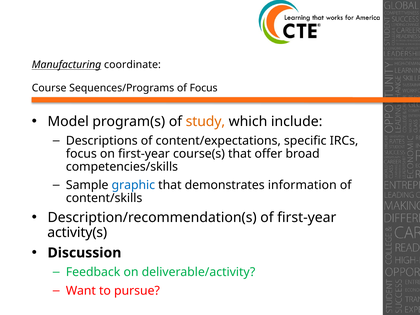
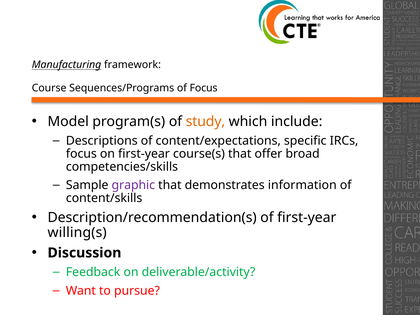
coordinate: coordinate -> framework
graphic colour: blue -> purple
activity(s: activity(s -> willing(s
